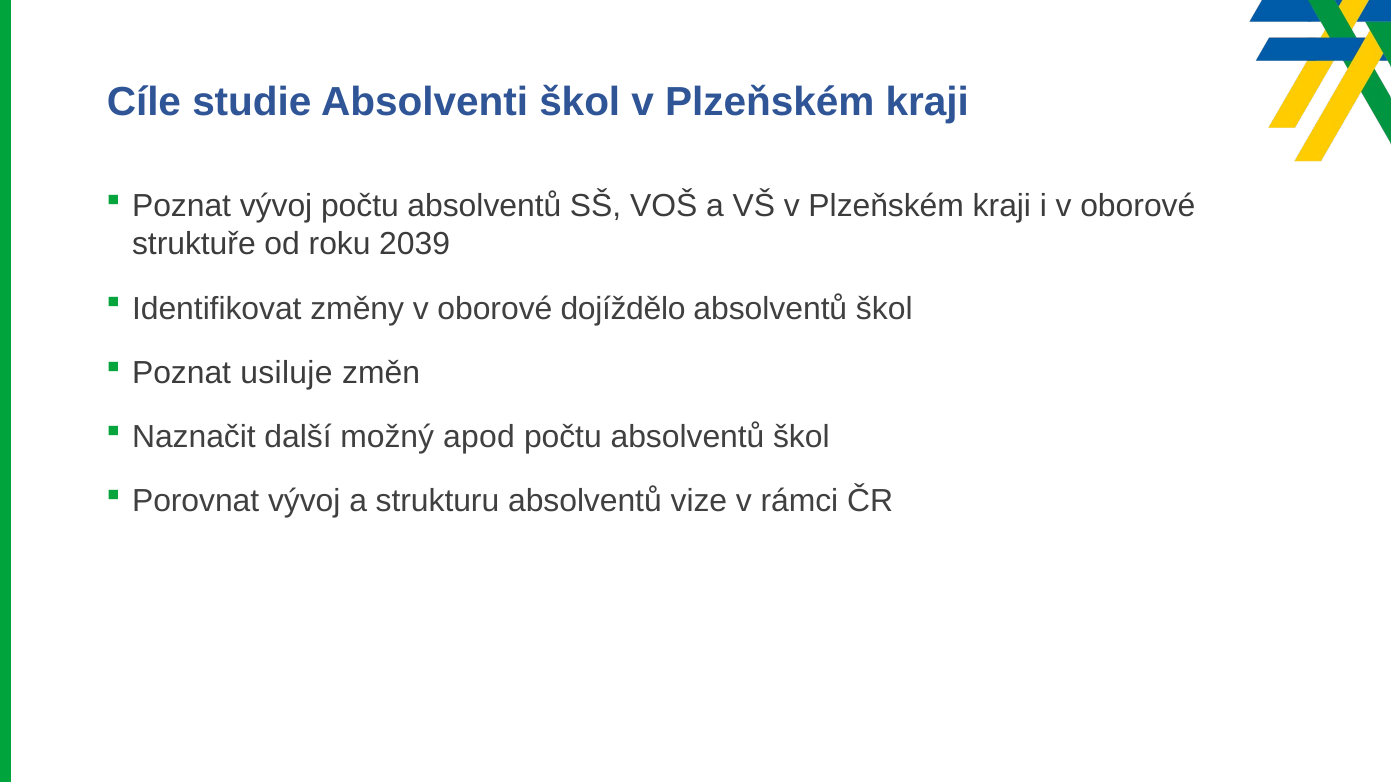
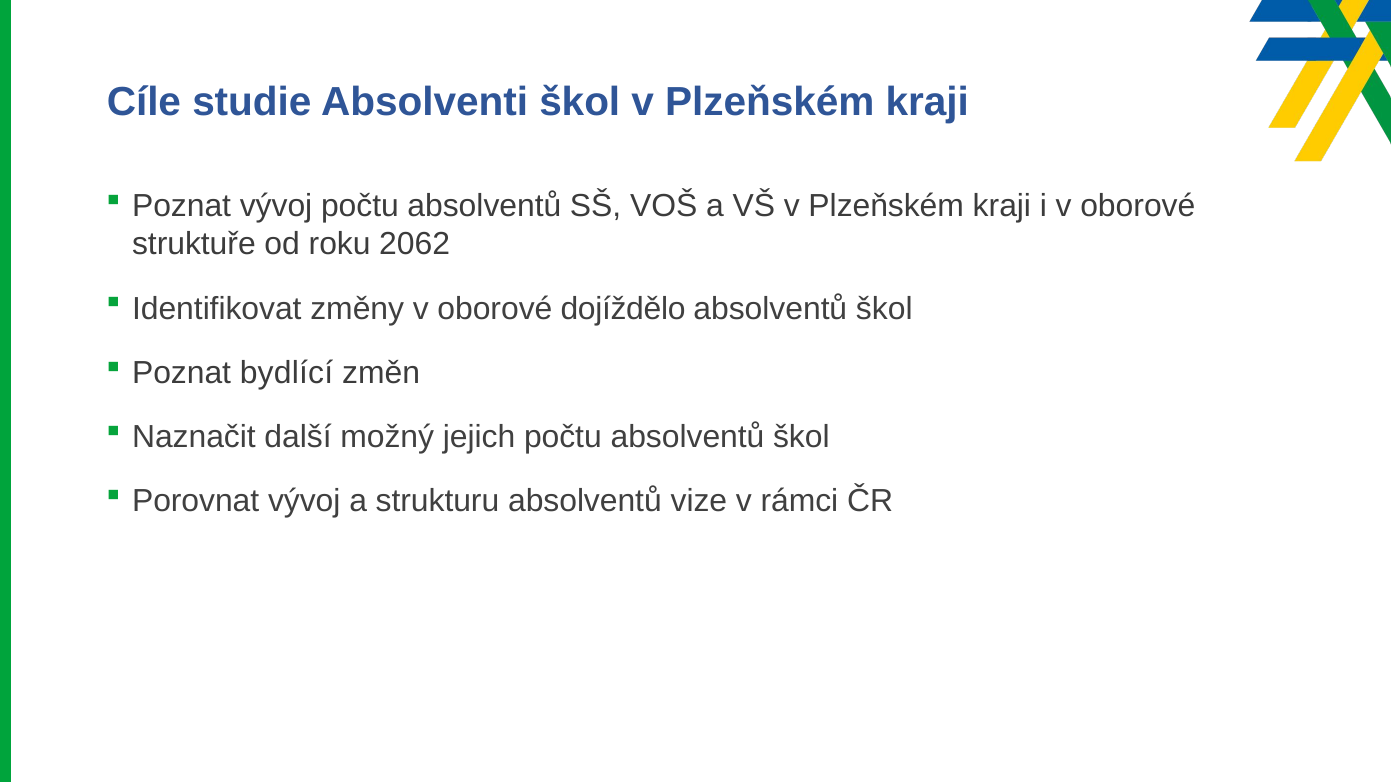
2039: 2039 -> 2062
usiluje: usiluje -> bydlící
apod: apod -> jejich
